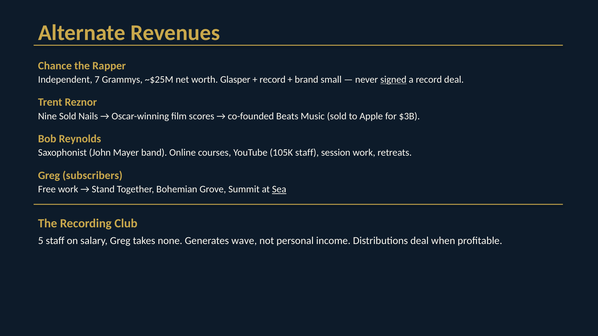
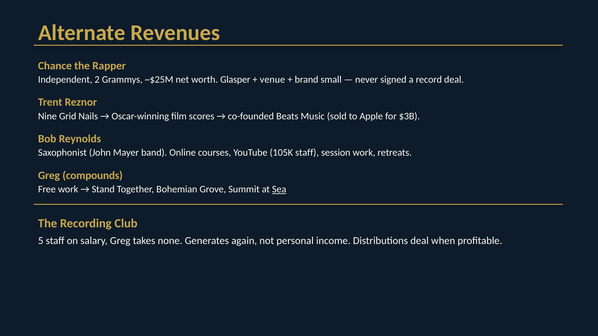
7: 7 -> 2
record at (273, 80): record -> venue
signed underline: present -> none
Nine Sold: Sold -> Grid
subscribers: subscribers -> compounds
wave: wave -> again
